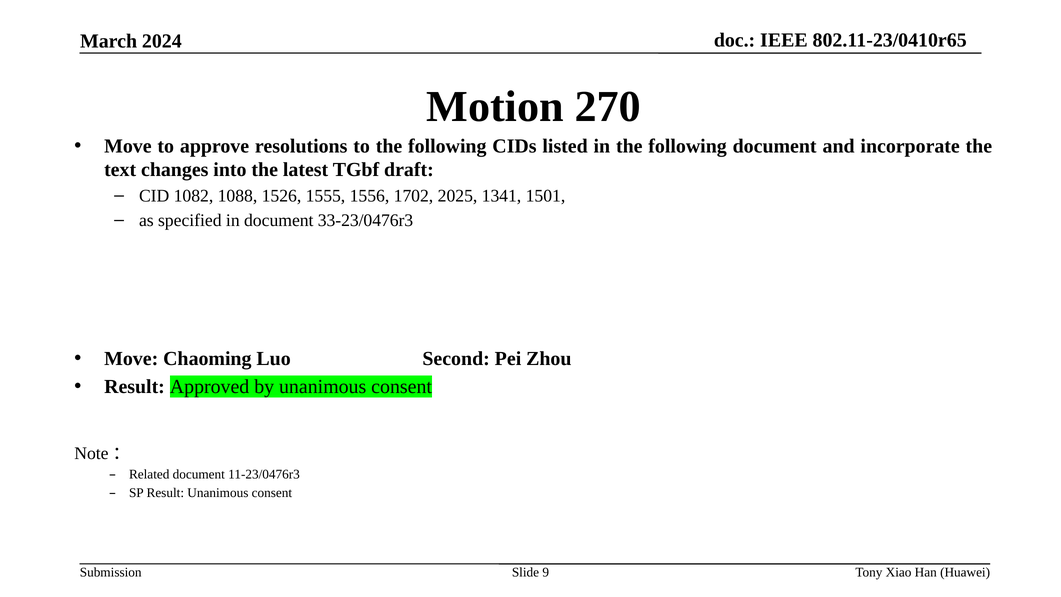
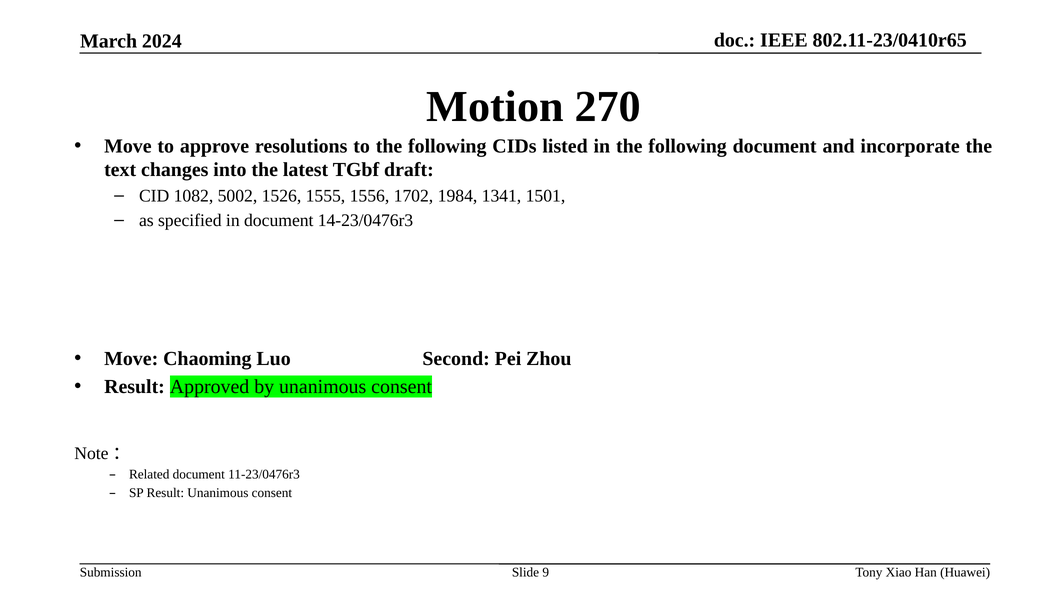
1088: 1088 -> 5002
2025: 2025 -> 1984
33-23/0476r3: 33-23/0476r3 -> 14-23/0476r3
